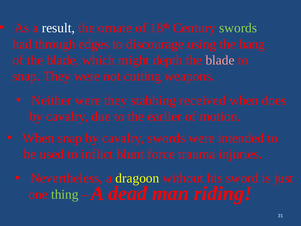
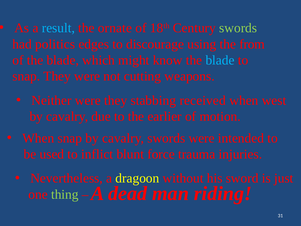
result colour: white -> light blue
through: through -> politics
hang: hang -> from
depth: depth -> know
blade at (220, 60) colour: pink -> light blue
does: does -> west
